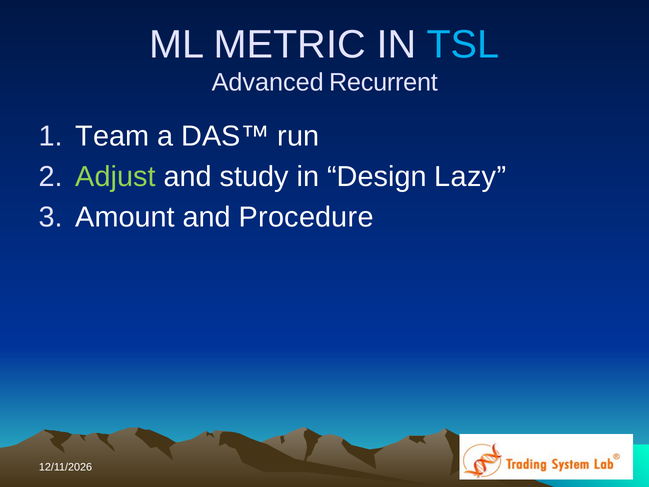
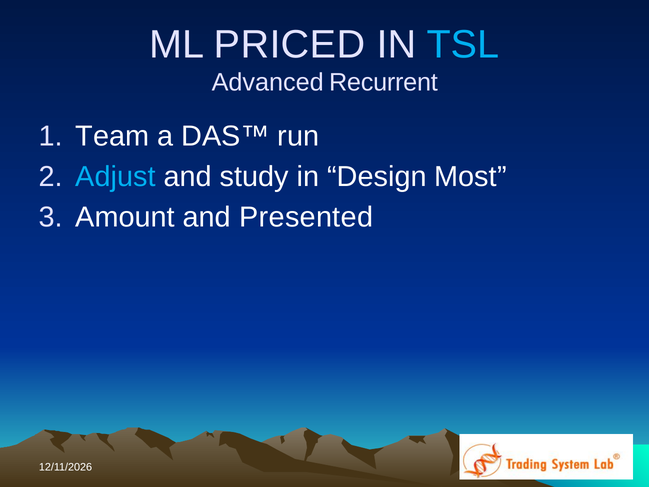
METRIC: METRIC -> PRICED
Adjust colour: light green -> light blue
Lazy: Lazy -> Most
Procedure: Procedure -> Presented
